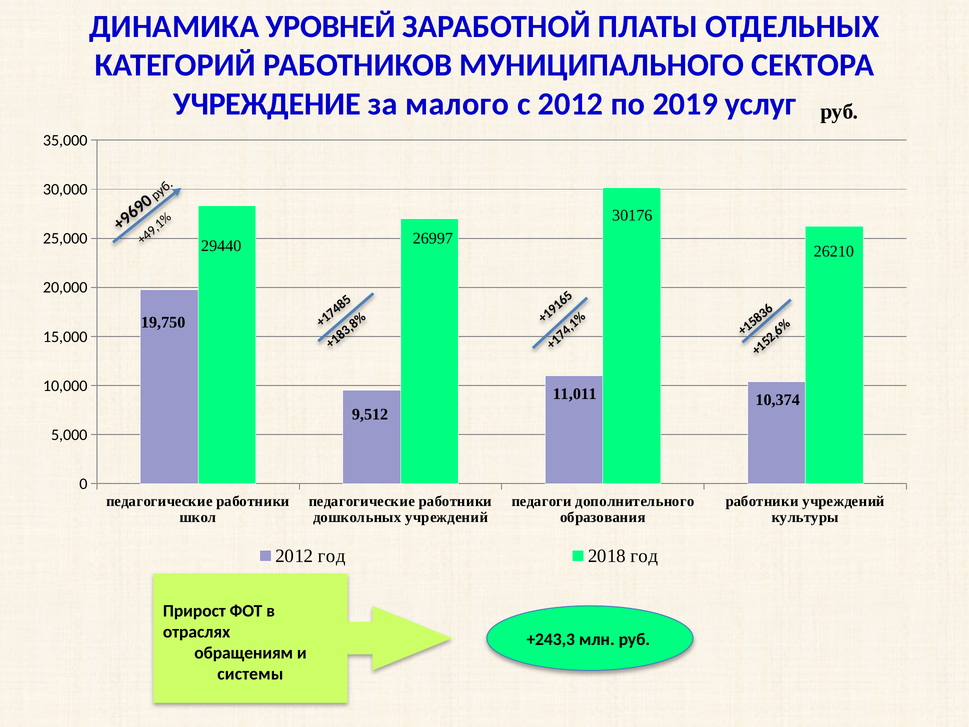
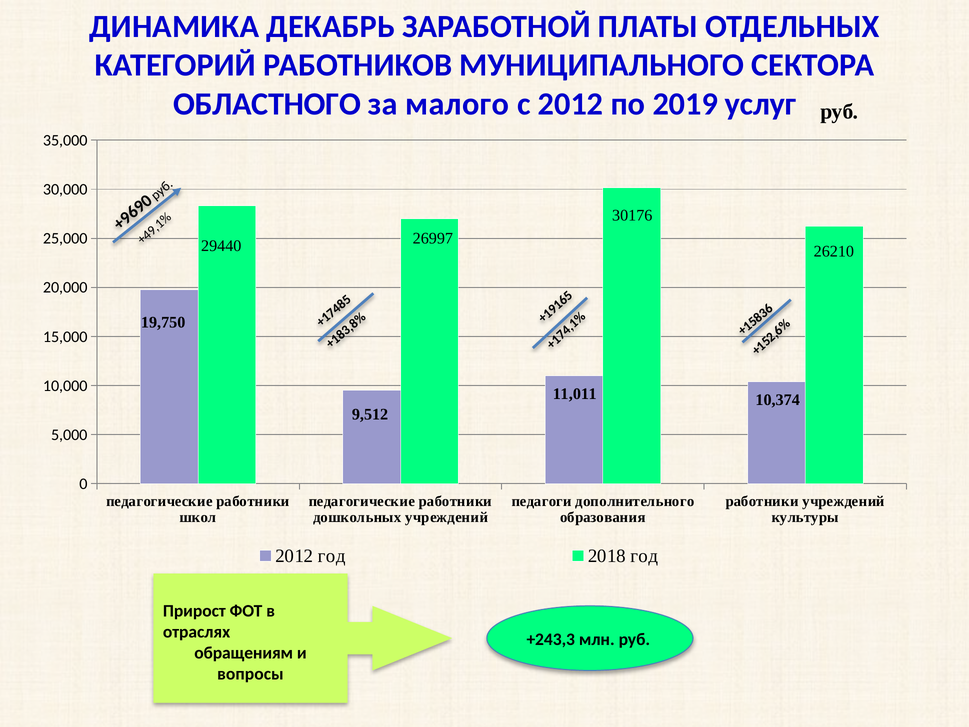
УРОВНЕЙ: УРОВНЕЙ -> ДЕКАБРЬ
УЧРЕЖДЕНИЕ: УЧРЕЖДЕНИЕ -> ОБЛАСТНОГО
системы: системы -> вопросы
